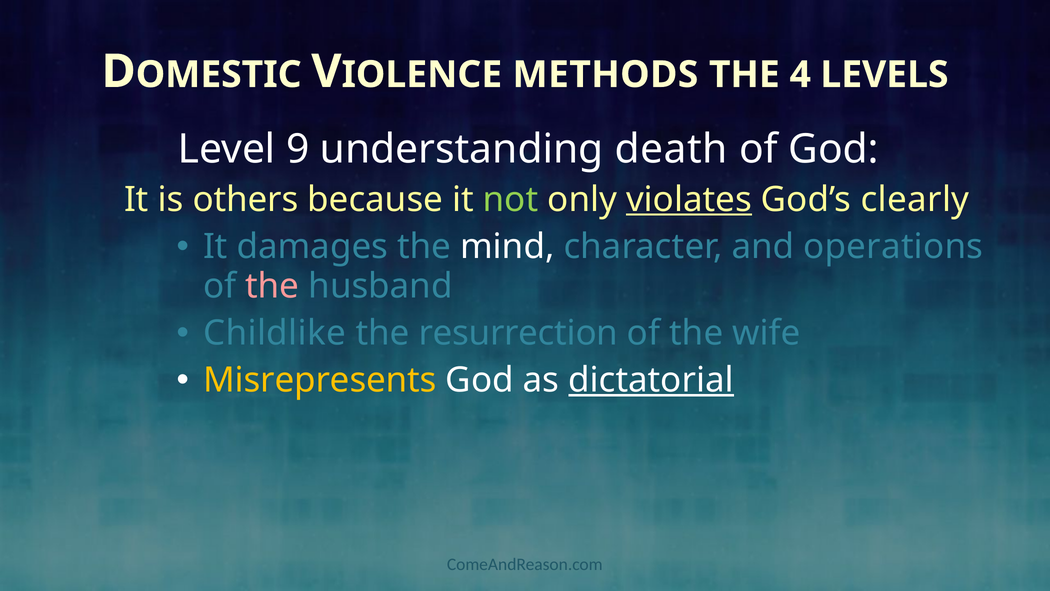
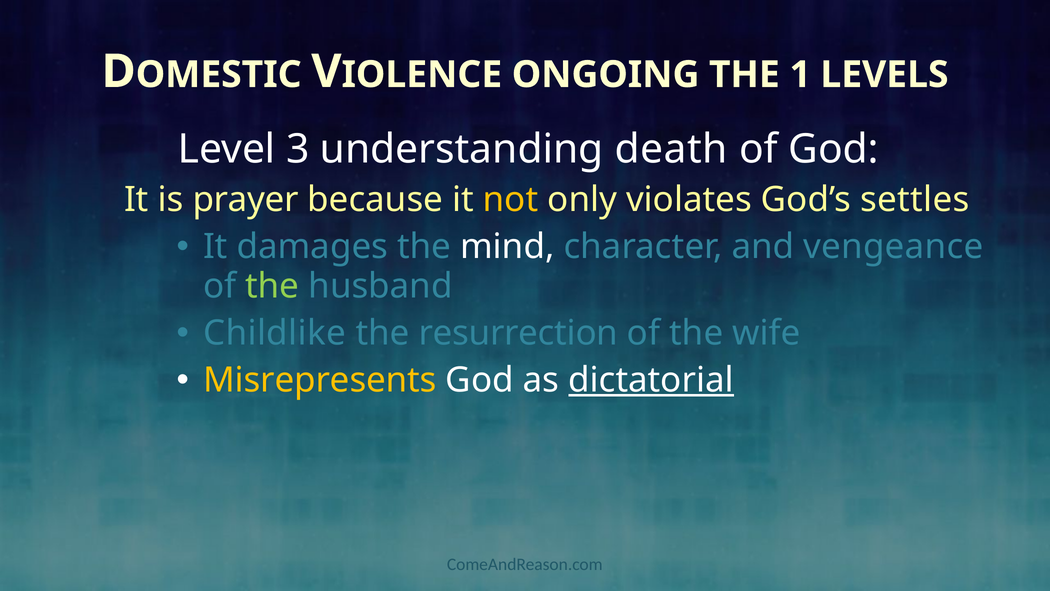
METHODS: METHODS -> ONGOING
4: 4 -> 1
9: 9 -> 3
others: others -> prayer
not colour: light green -> yellow
violates underline: present -> none
clearly: clearly -> settles
operations: operations -> vengeance
the at (272, 286) colour: pink -> light green
